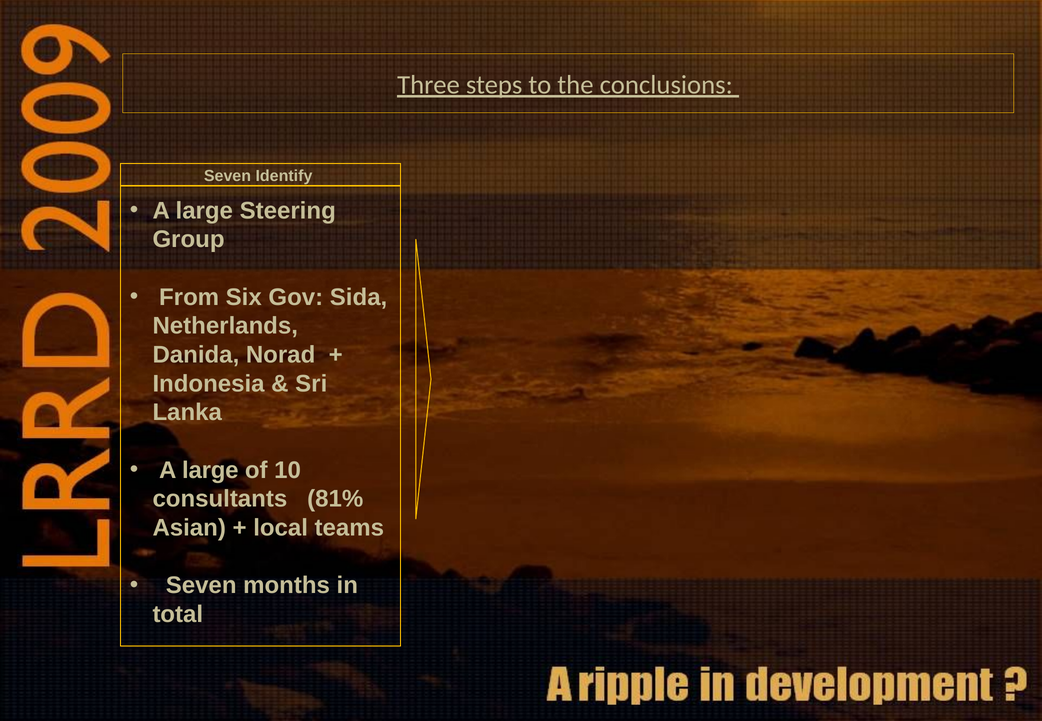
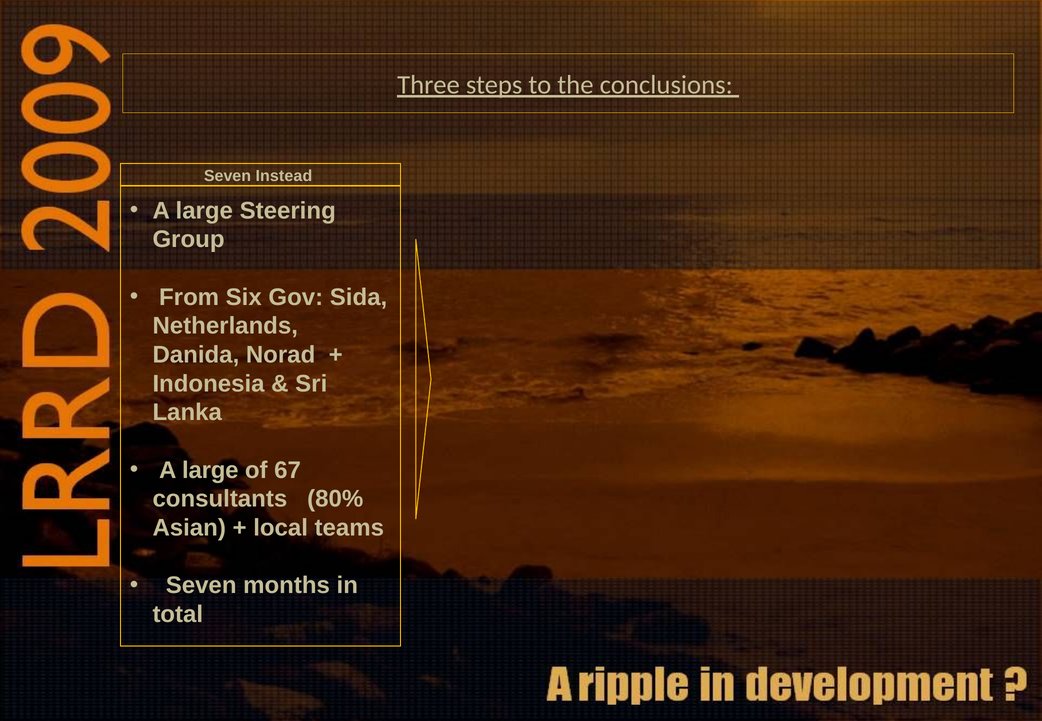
Identify: Identify -> Instead
10: 10 -> 67
81%: 81% -> 80%
